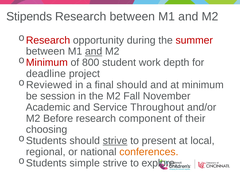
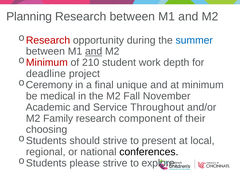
Stipends: Stipends -> Planning
summer colour: red -> blue
800: 800 -> 210
Reviewed: Reviewed -> Ceremony
final should: should -> unique
session: session -> medical
Before: Before -> Family
strive at (115, 141) underline: present -> none
conferences colour: orange -> black
simple: simple -> please
